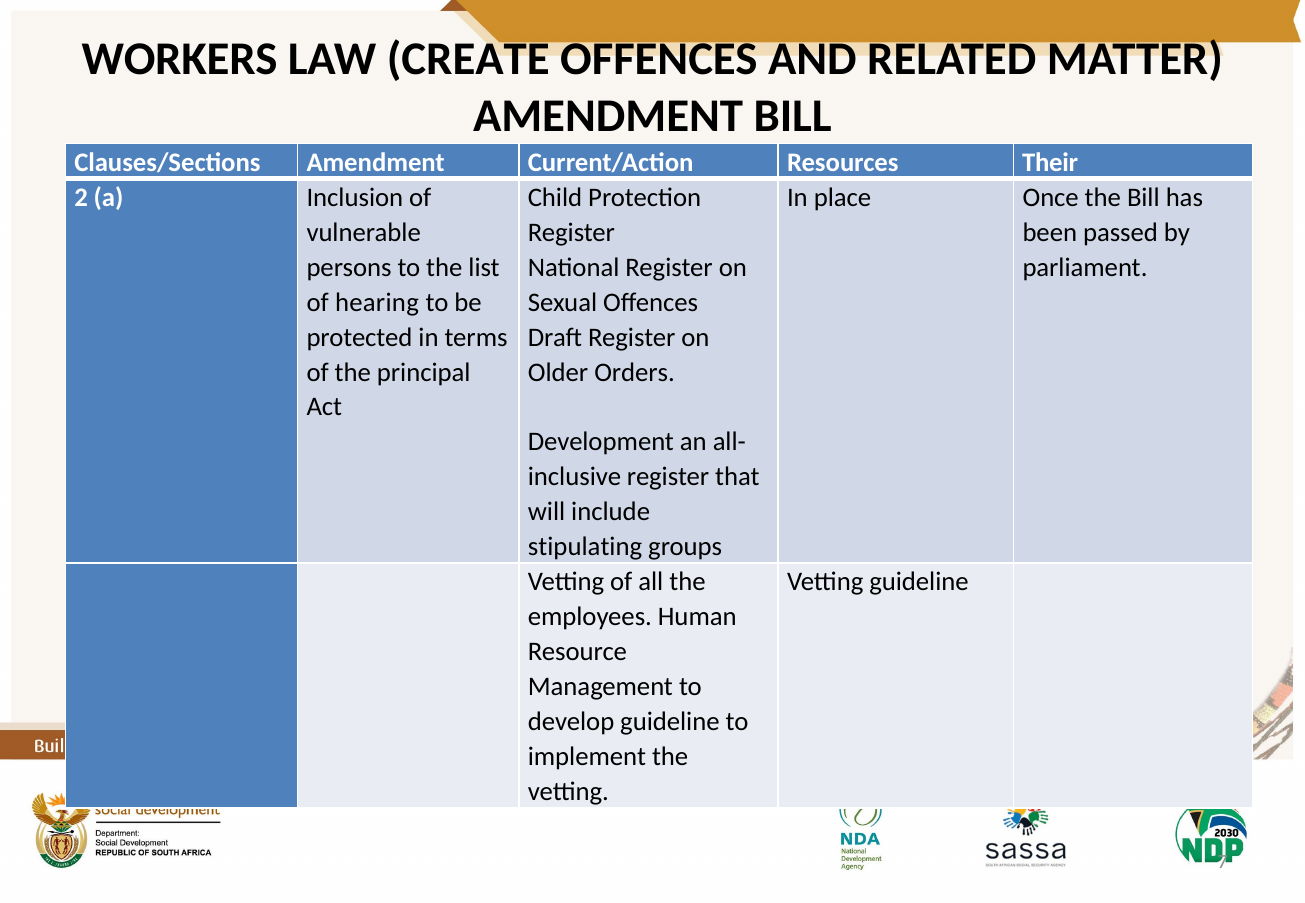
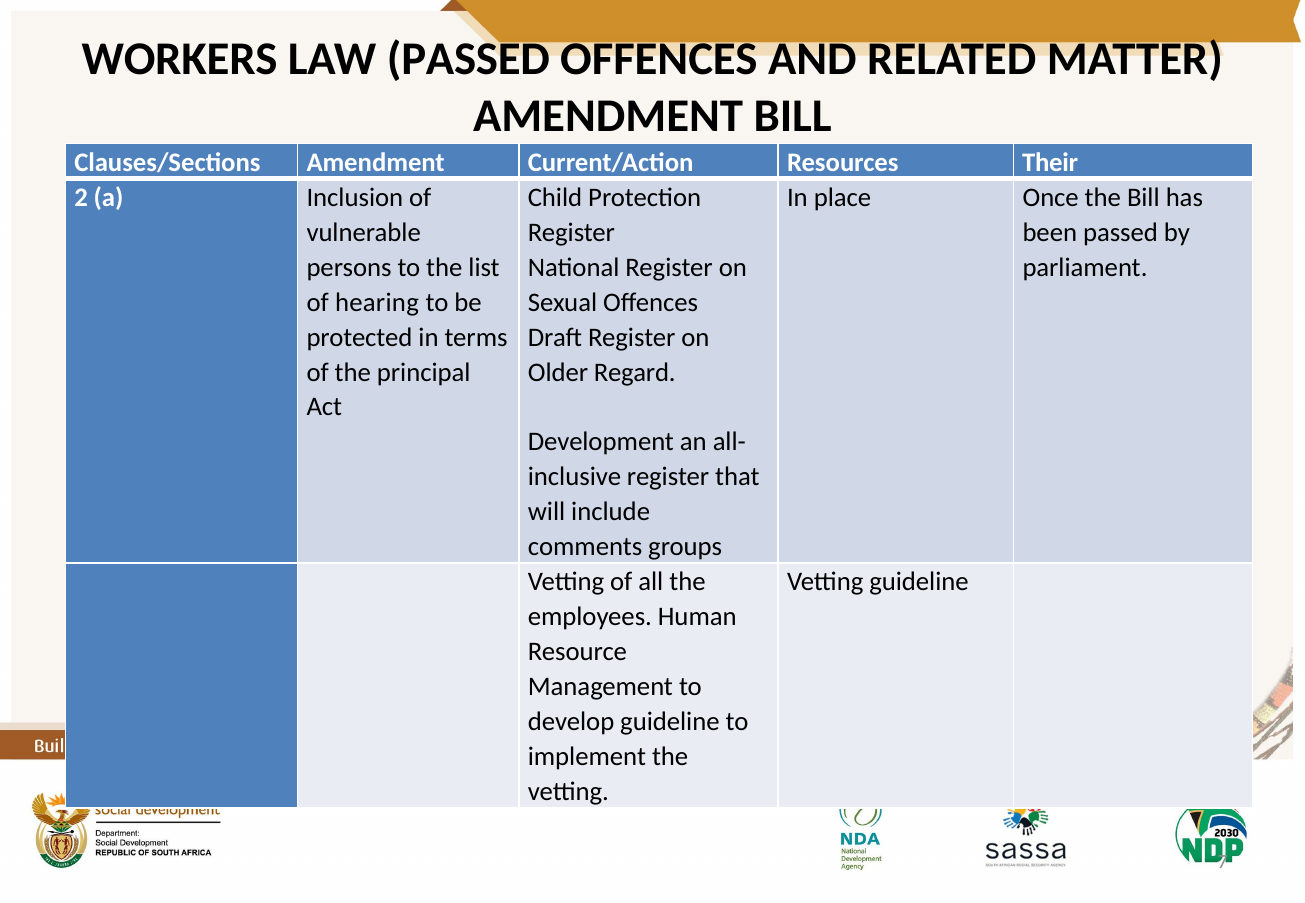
LAW CREATE: CREATE -> PASSED
Orders: Orders -> Regard
stipulating: stipulating -> comments
